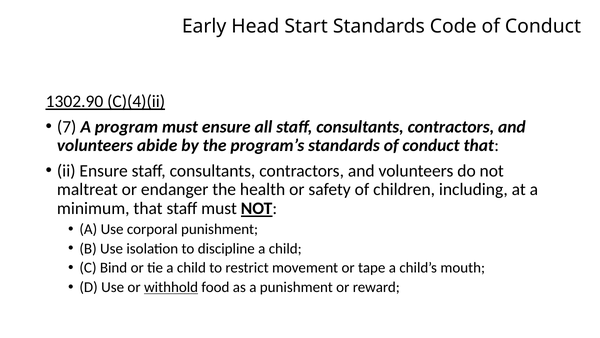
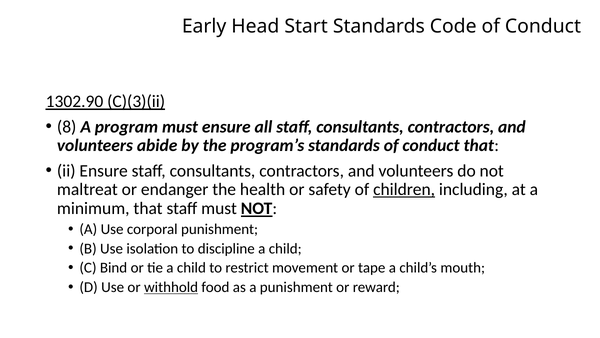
C)(4)(ii: C)(4)(ii -> C)(3)(ii
7: 7 -> 8
children underline: none -> present
